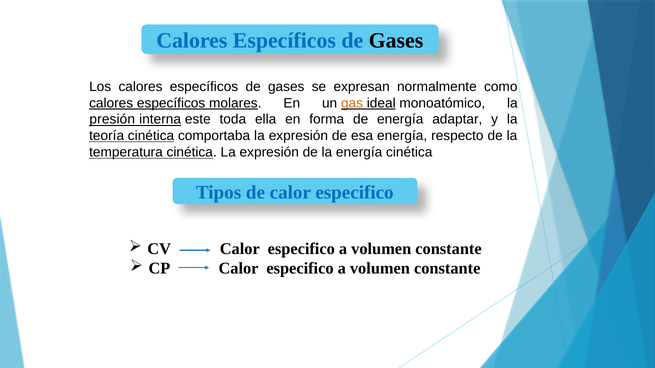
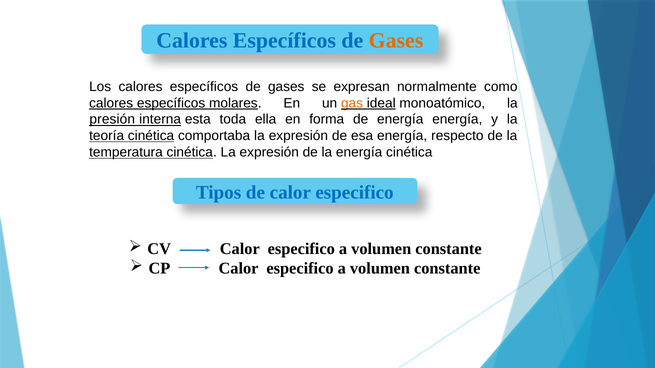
Gases at (396, 41) colour: black -> orange
este: este -> esta
energía adaptar: adaptar -> energía
